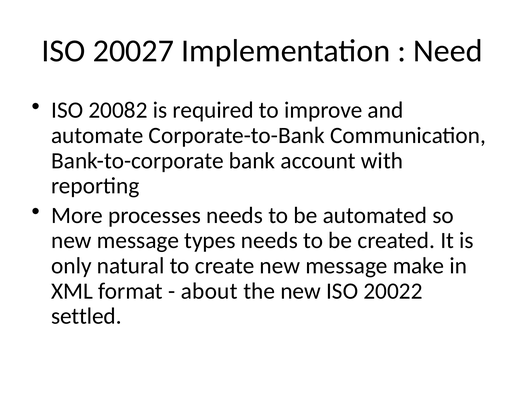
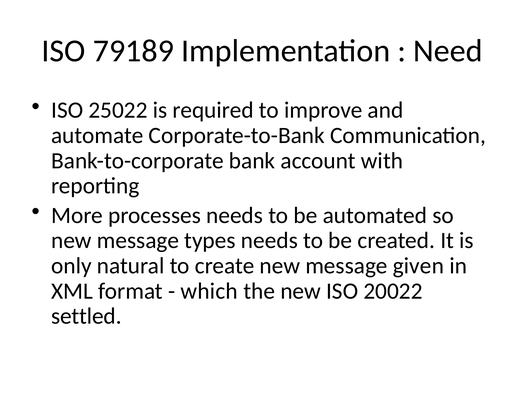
20027: 20027 -> 79189
20082: 20082 -> 25022
make: make -> given
about: about -> which
